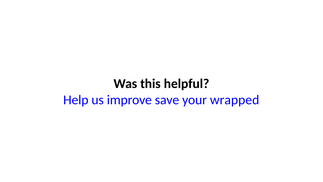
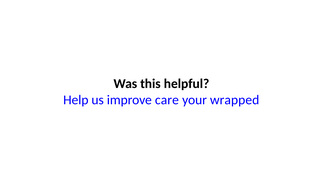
save: save -> care
